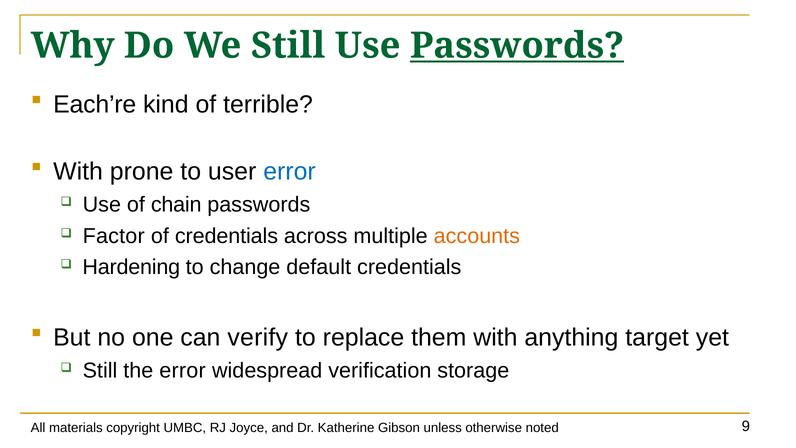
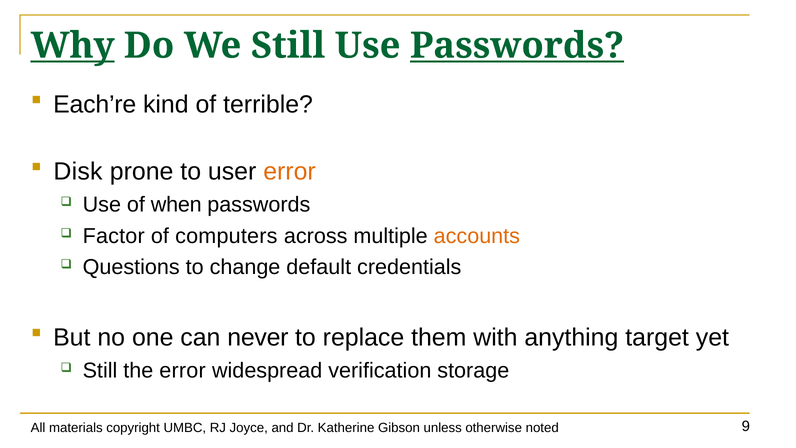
Why underline: none -> present
With at (78, 172): With -> Disk
error at (290, 172) colour: blue -> orange
chain: chain -> when
of credentials: credentials -> computers
Hardening: Hardening -> Questions
verify: verify -> never
